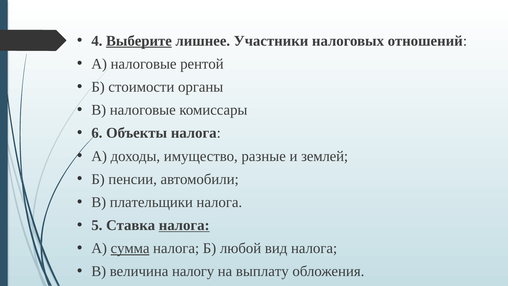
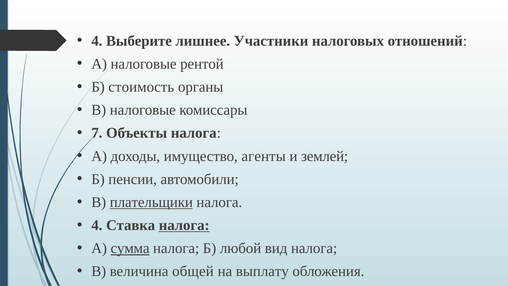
Выберите underline: present -> none
стоимости: стоимости -> стоимость
6: 6 -> 7
разные: разные -> агенты
плательщики underline: none -> present
5 at (97, 225): 5 -> 4
налогу: налогу -> общей
